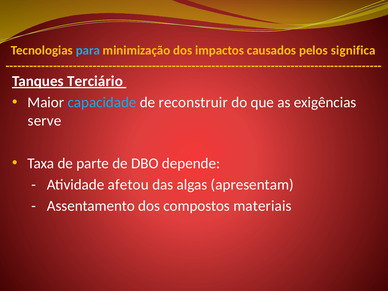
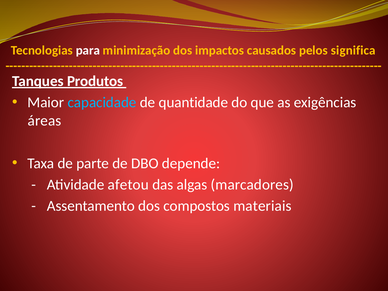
para colour: light blue -> white
Terciário: Terciário -> Produtos
reconstruir: reconstruir -> quantidade
serve: serve -> áreas
apresentam: apresentam -> marcadores
